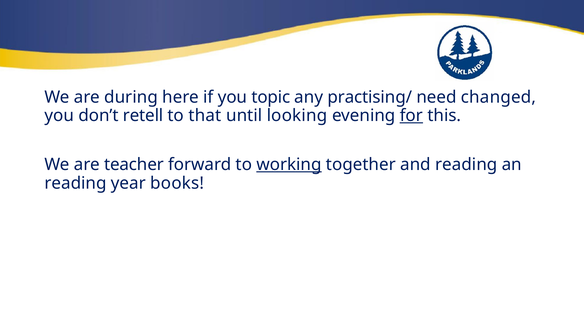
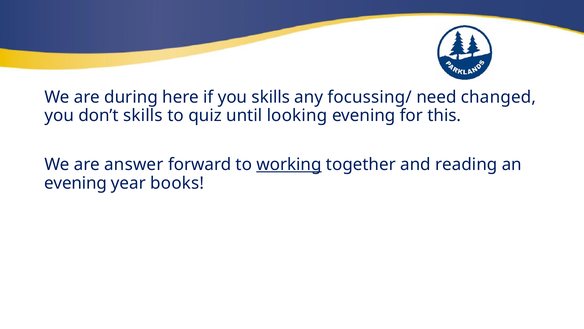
you topic: topic -> skills
practising/: practising/ -> focussing/
don’t retell: retell -> skills
that: that -> quiz
for underline: present -> none
teacher: teacher -> answer
reading at (76, 183): reading -> evening
